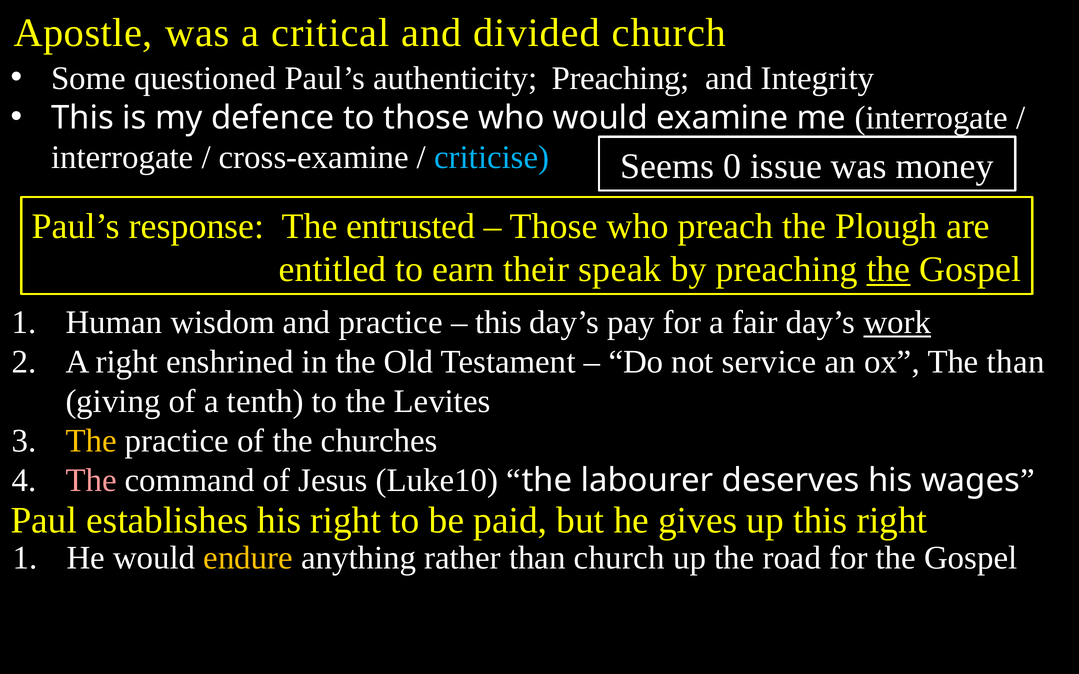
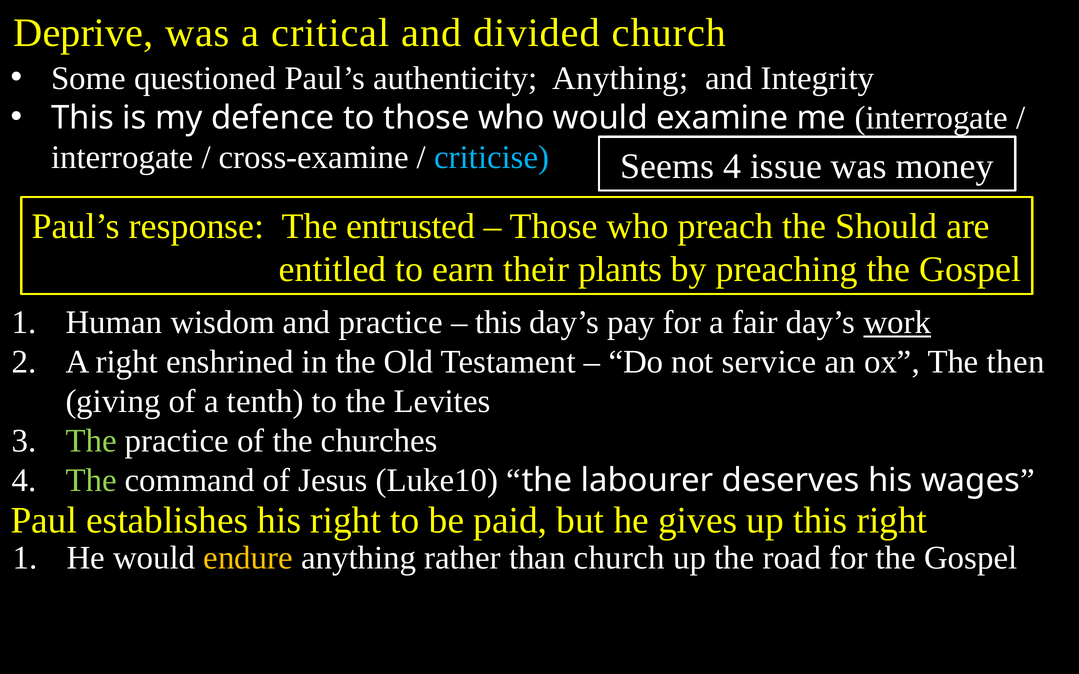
Apostle: Apostle -> Deprive
authenticity Preaching: Preaching -> Anything
Seems 0: 0 -> 4
Plough: Plough -> Should
speak: speak -> plants
the at (888, 270) underline: present -> none
The than: than -> then
The at (91, 441) colour: yellow -> light green
The at (91, 481) colour: pink -> light green
